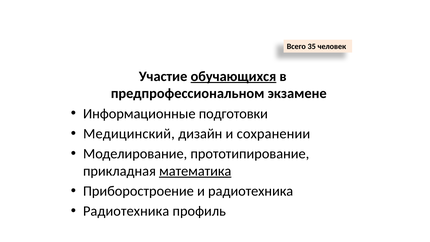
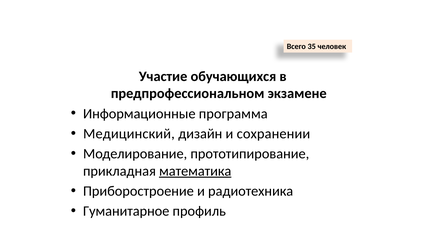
обучающихся underline: present -> none
подготовки: подготовки -> программа
Радиотехника at (126, 211): Радиотехника -> Гуманитарное
